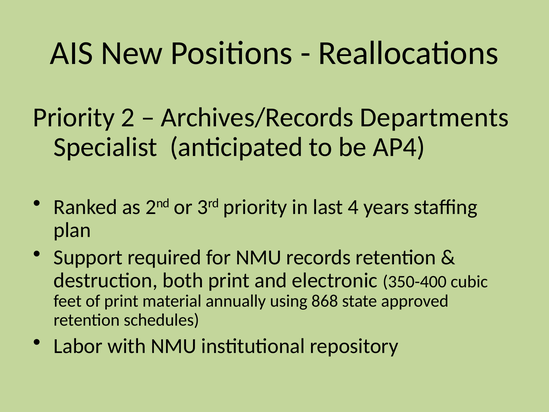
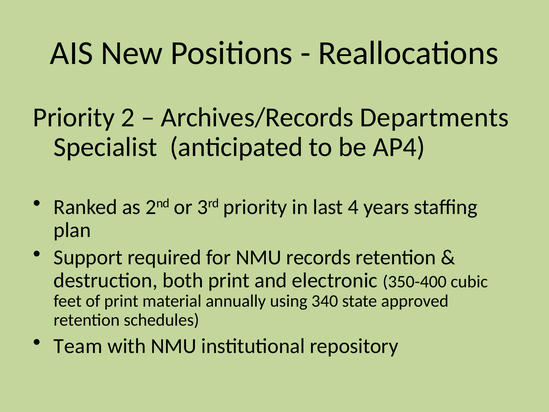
868: 868 -> 340
Labor: Labor -> Team
